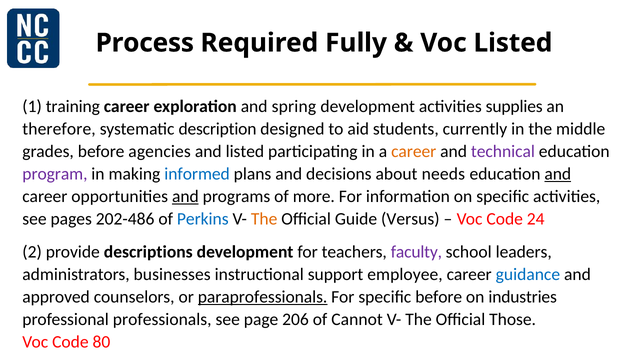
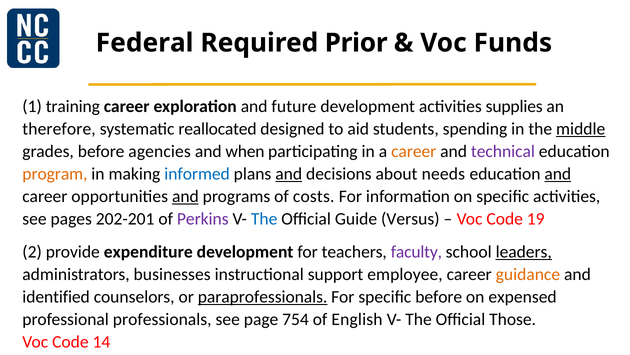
Process: Process -> Federal
Fully: Fully -> Prior
Voc Listed: Listed -> Funds
spring: spring -> future
description: description -> reallocated
currently: currently -> spending
middle underline: none -> present
and listed: listed -> when
program colour: purple -> orange
and at (289, 174) underline: none -> present
more: more -> costs
202-486: 202-486 -> 202-201
Perkins colour: blue -> purple
The at (264, 219) colour: orange -> blue
24: 24 -> 19
descriptions: descriptions -> expenditure
leaders underline: none -> present
guidance colour: blue -> orange
approved: approved -> identified
industries: industries -> expensed
206: 206 -> 754
Cannot: Cannot -> English
80: 80 -> 14
